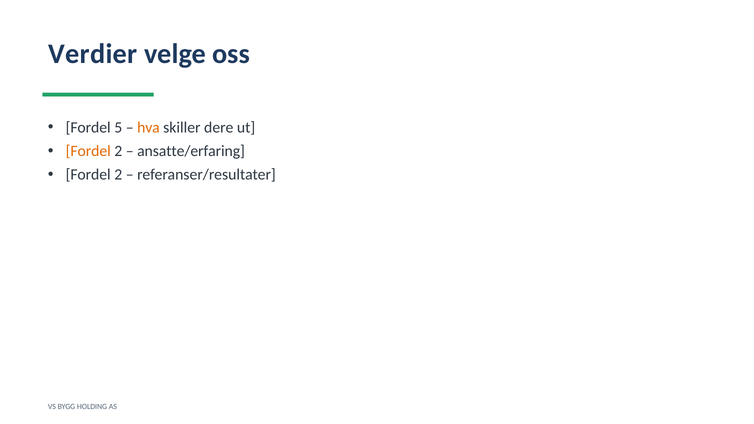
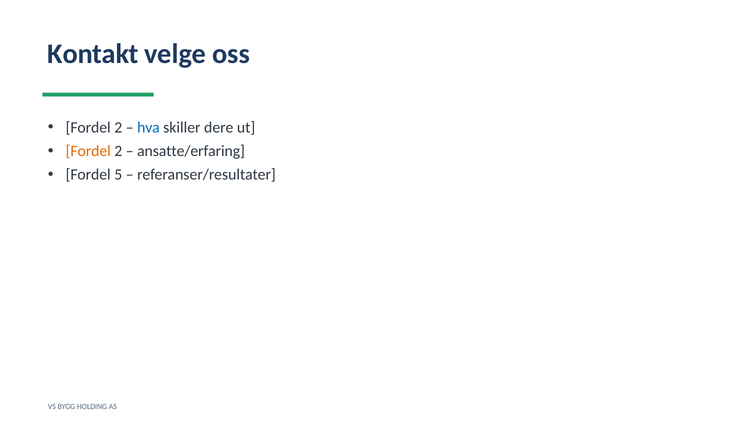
Verdier: Verdier -> Kontakt
5 at (118, 128): 5 -> 2
hva colour: orange -> blue
2 at (118, 175): 2 -> 5
